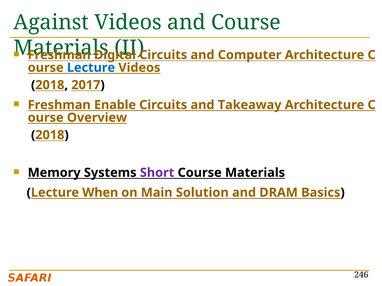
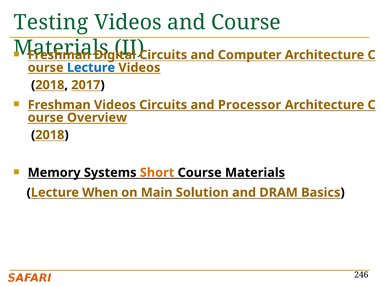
Against: Against -> Testing
Freshman Enable: Enable -> Videos
Takeaway: Takeaway -> Processor
Short colour: purple -> orange
